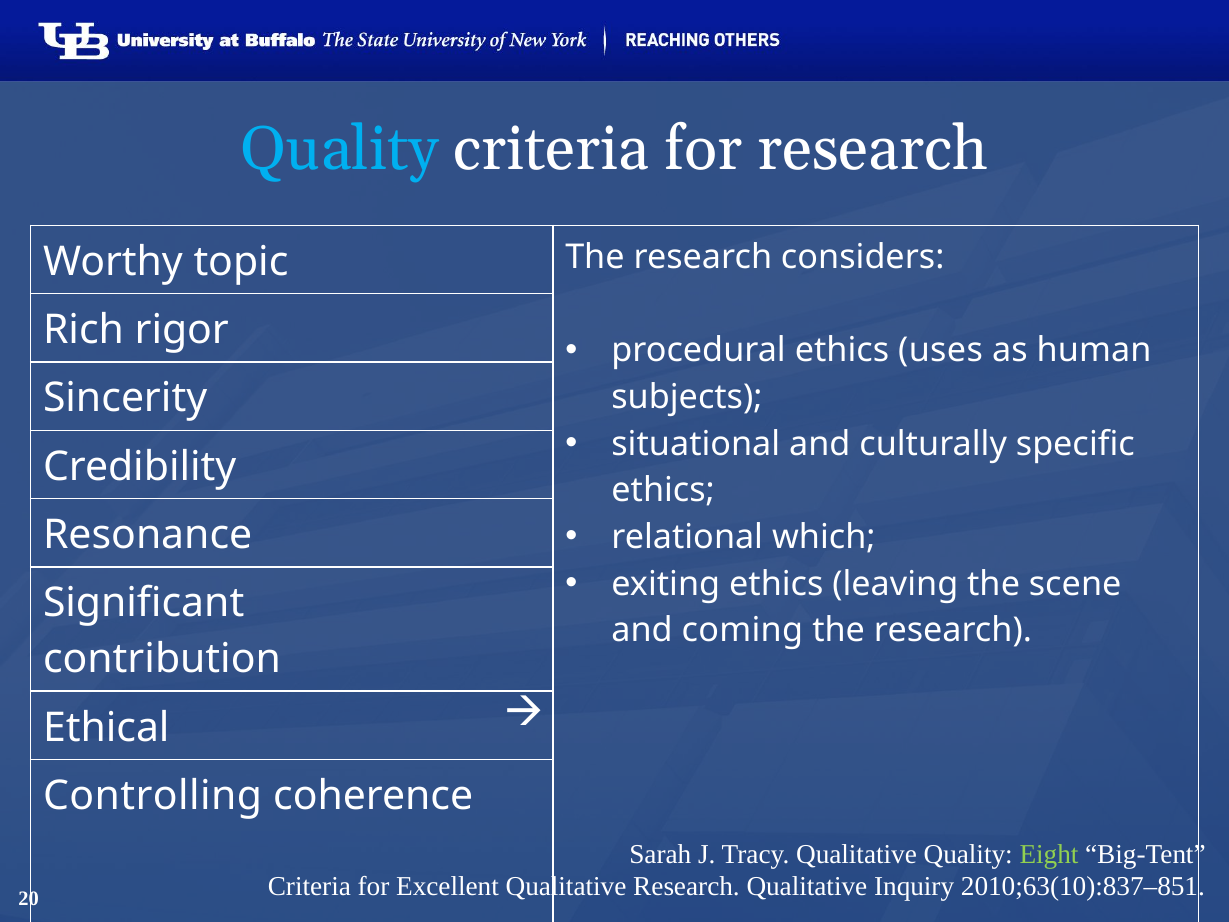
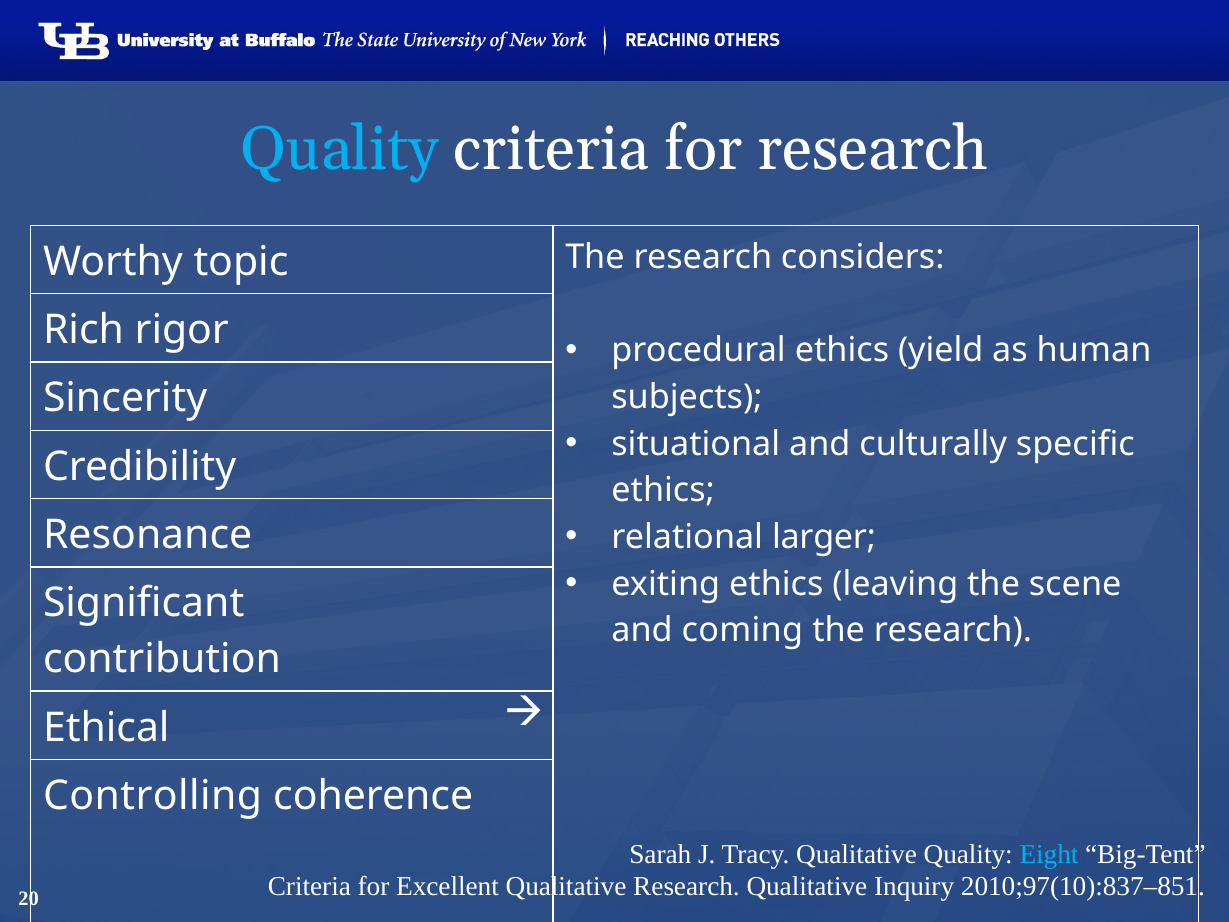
uses: uses -> yield
which: which -> larger
Eight colour: light green -> light blue
2010;63(10):837–851: 2010;63(10):837–851 -> 2010;97(10):837–851
